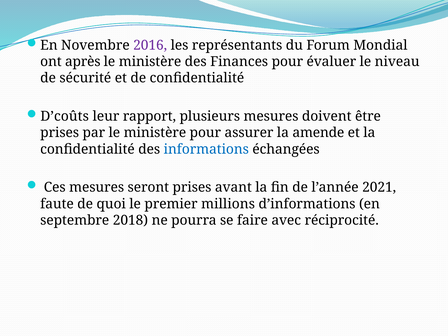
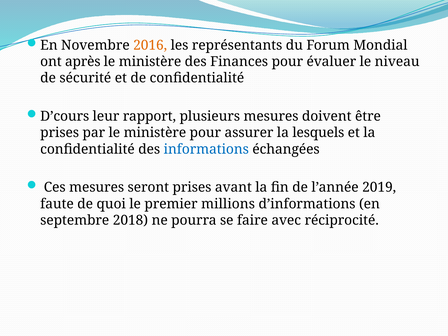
2016 colour: purple -> orange
D’coûts: D’coûts -> D’cours
amende: amende -> lesquels
2021: 2021 -> 2019
